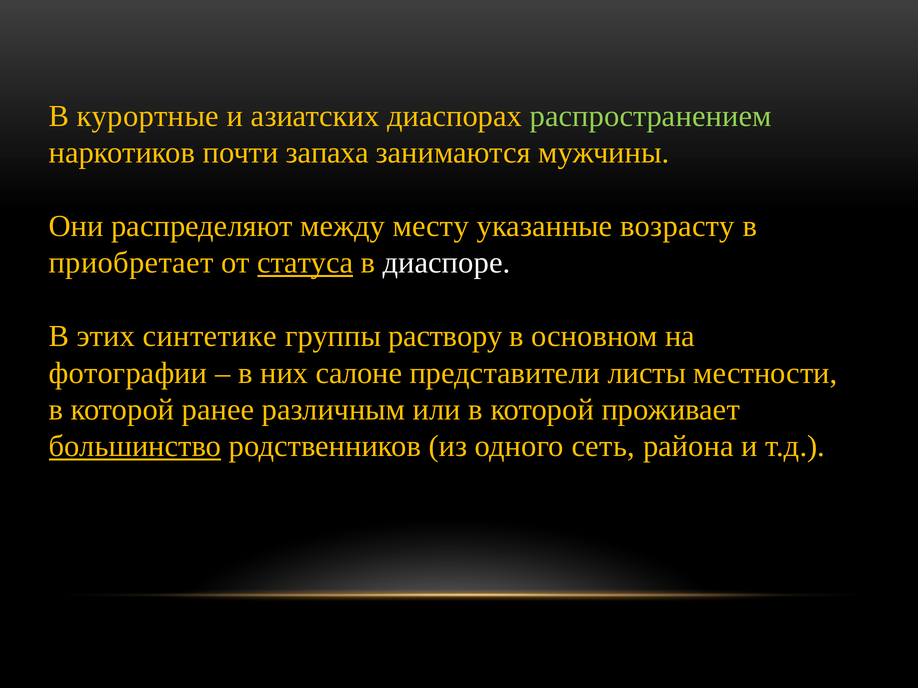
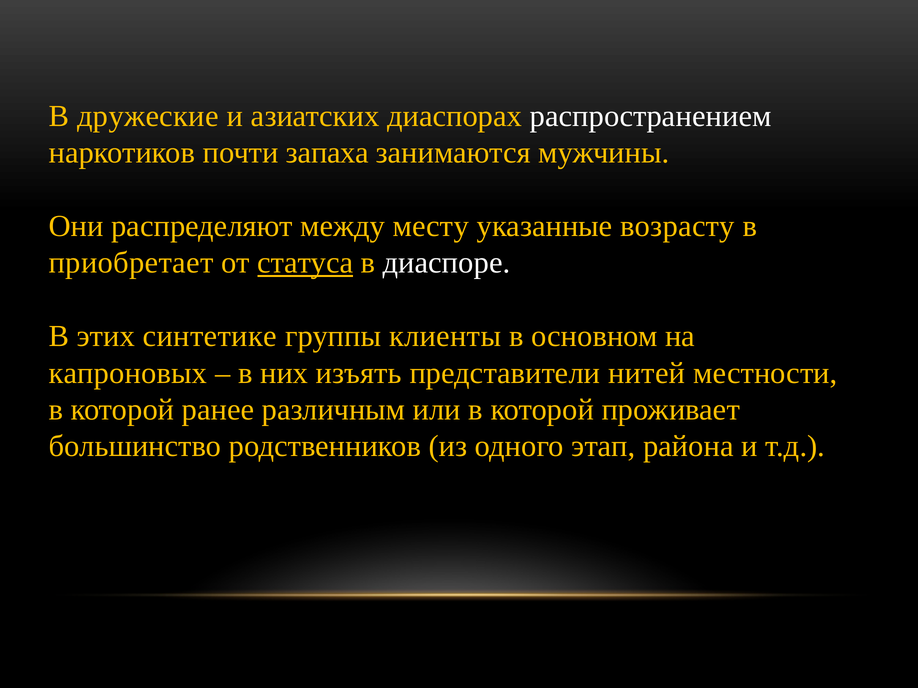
курортные: курортные -> дружеские
распространением colour: light green -> white
раствору: раствору -> клиенты
фотографии: фотографии -> капроновых
салоне: салоне -> изъять
листы: листы -> нитей
большинство underline: present -> none
сеть: сеть -> этап
